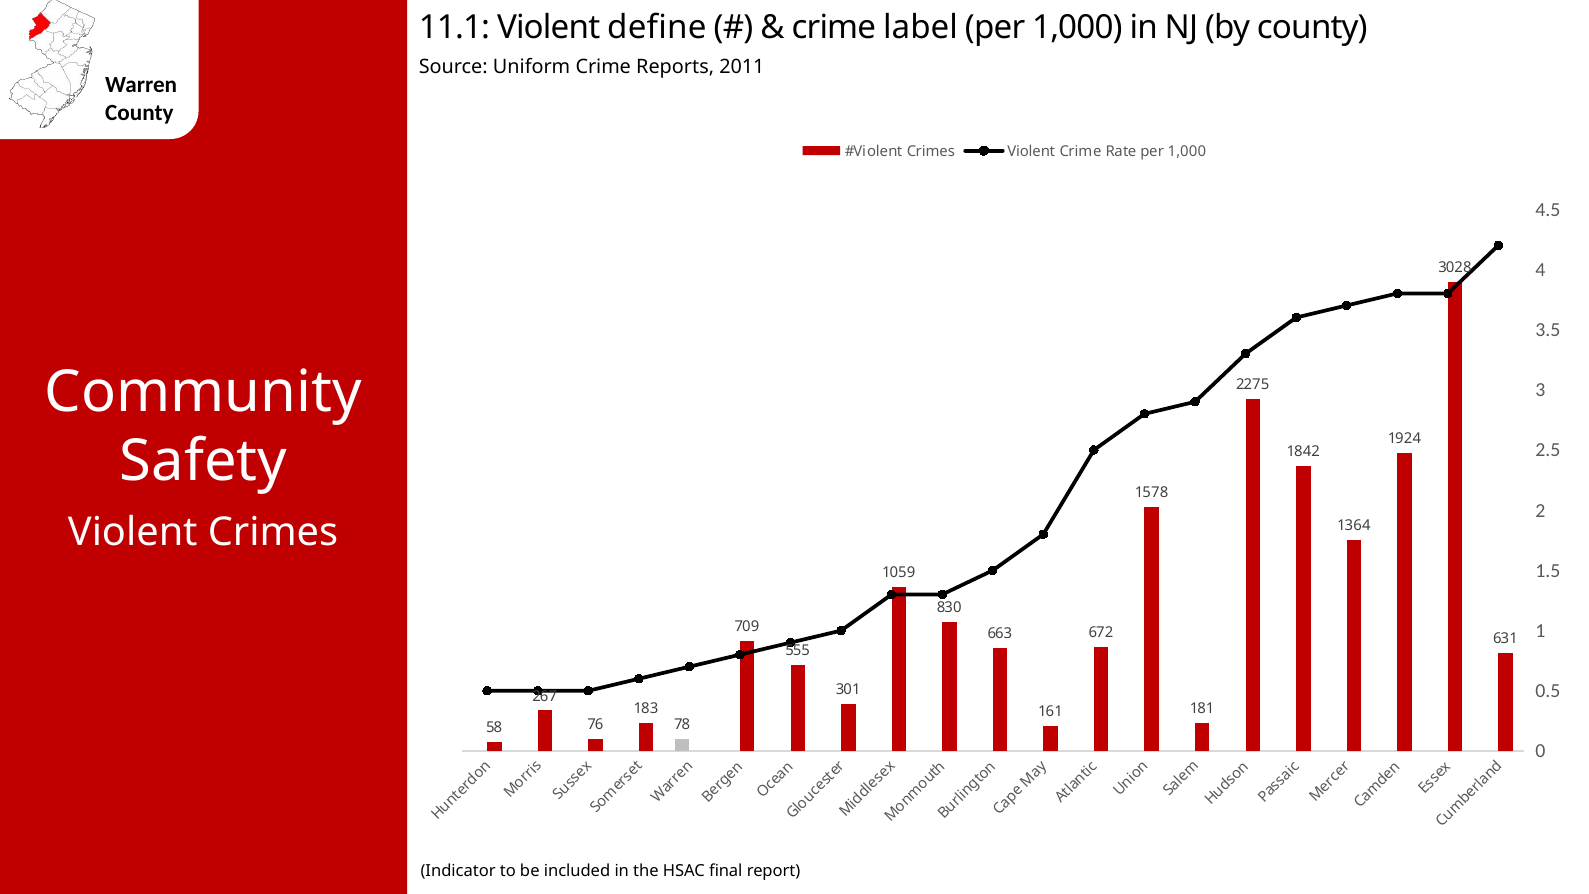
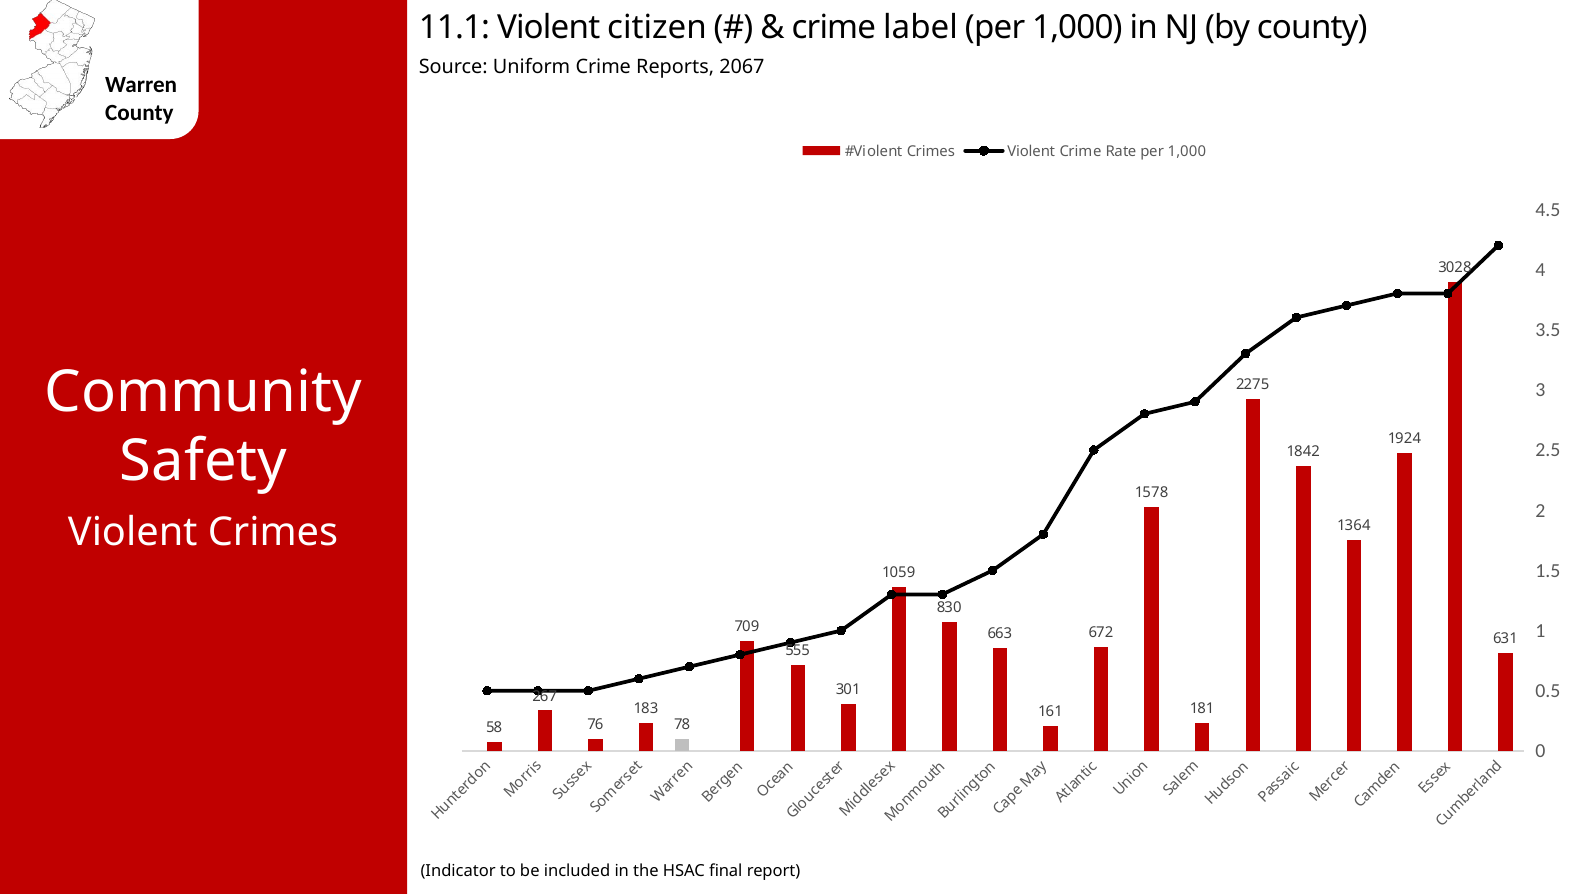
define: define -> citizen
2011: 2011 -> 2067
